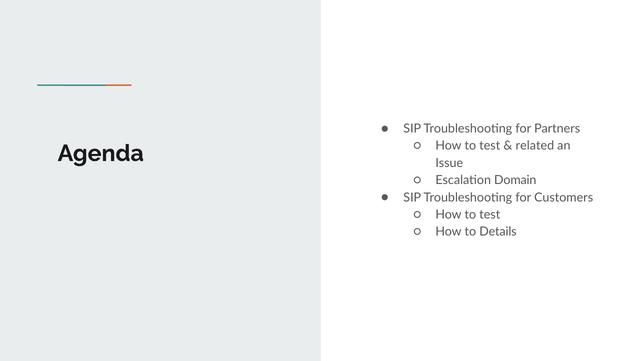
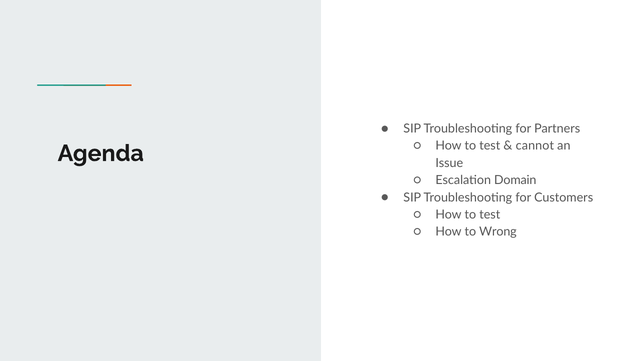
related: related -> cannot
Details: Details -> Wrong
